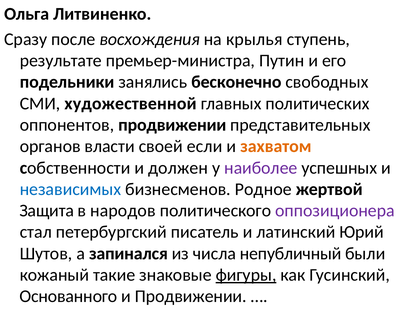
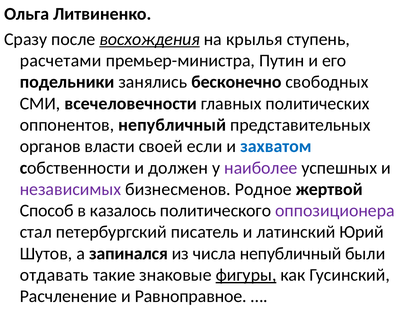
восхождения underline: none -> present
результате: результате -> расчетами
художественной: художественной -> всечеловечности
оппонентов продвижении: продвижении -> непубличный
захватом colour: orange -> blue
независимых colour: blue -> purple
Защита: Защита -> Способ
народов: народов -> казалось
кожаный: кожаный -> отдавать
Основанного: Основанного -> Расчленение
и Продвижении: Продвижении -> Равноправное
